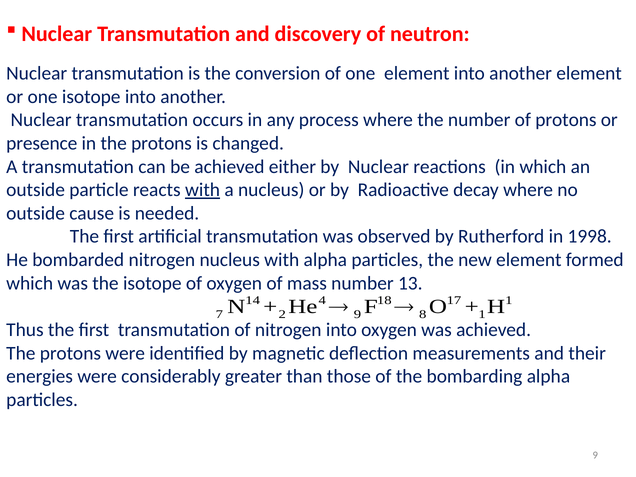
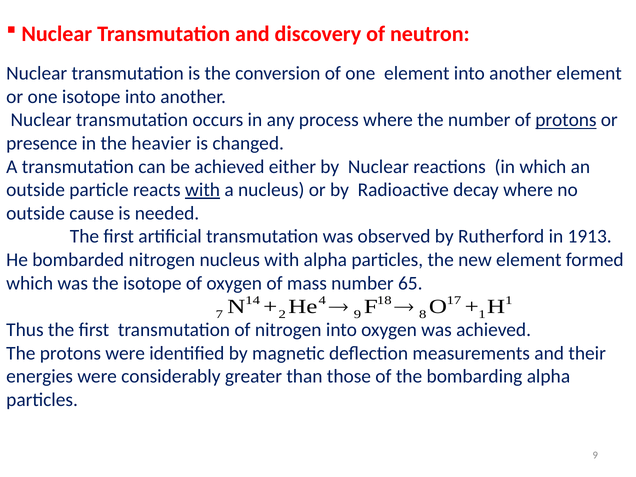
protons at (566, 120) underline: none -> present
in the protons: protons -> heavier
1998: 1998 -> 1913
13: 13 -> 65
